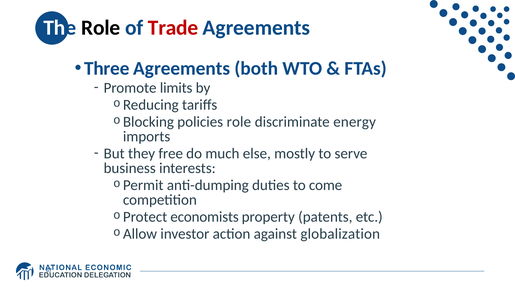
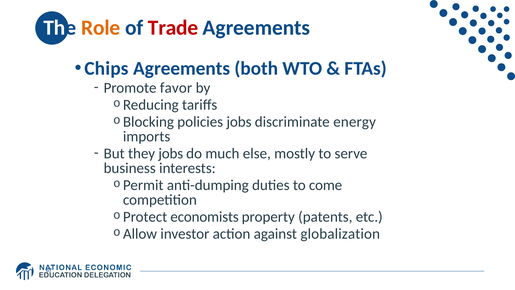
Role at (101, 28) colour: black -> orange
Three: Three -> Chips
limits: limits -> favor
policies role: role -> jobs
they free: free -> jobs
